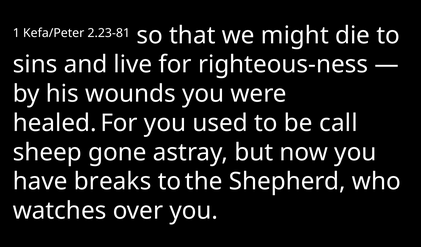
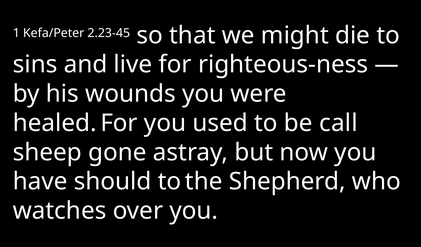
2.23-81: 2.23-81 -> 2.23-45
breaks: breaks -> should
